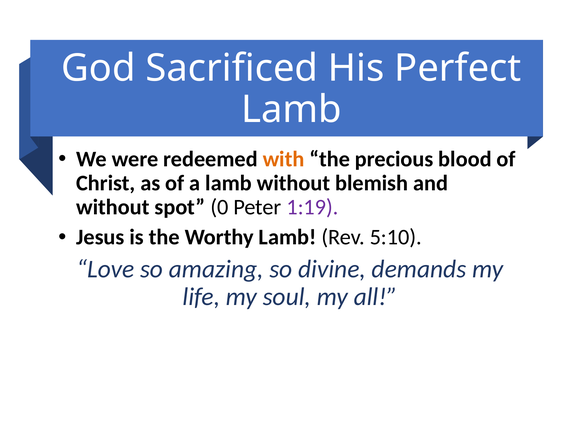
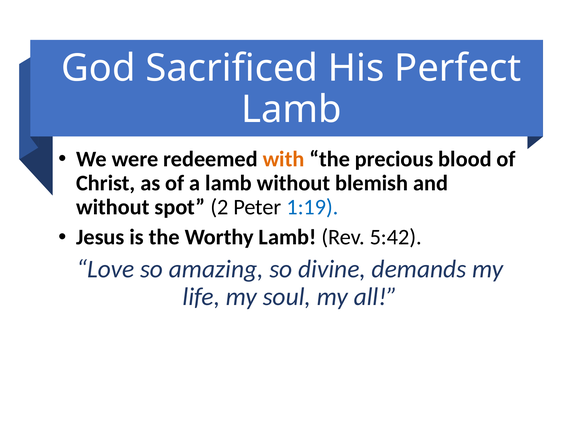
0: 0 -> 2
1:19 colour: purple -> blue
5:10: 5:10 -> 5:42
